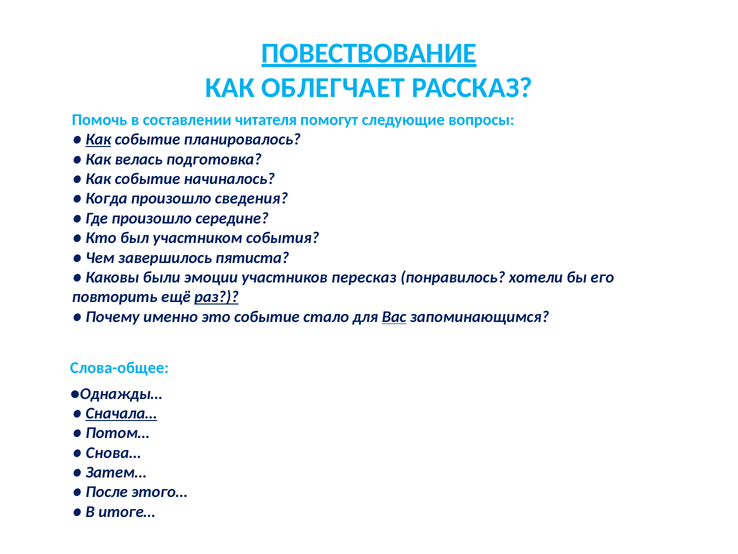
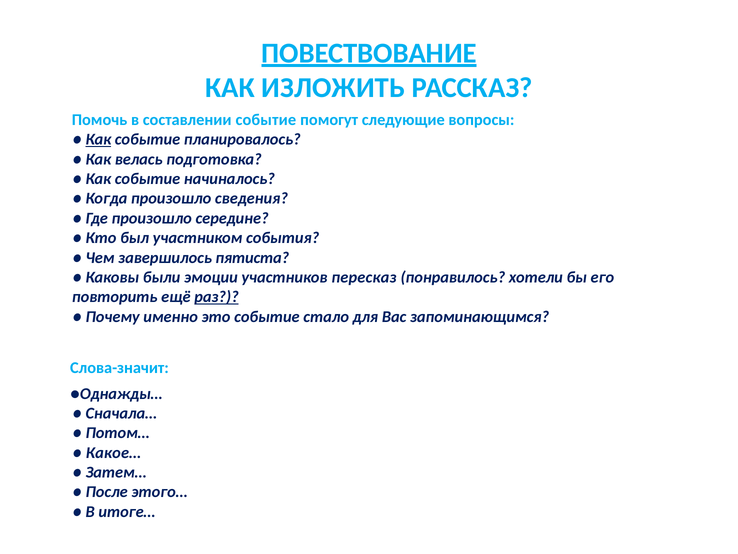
ОБЛЕГЧАЕТ: ОБЛЕГЧАЕТ -> ИЗЛОЖИТЬ
составлении читателя: читателя -> событие
Вас underline: present -> none
Слова-общее: Слова-общее -> Слова-значит
Сначала… underline: present -> none
Снова…: Снова… -> Какое…
